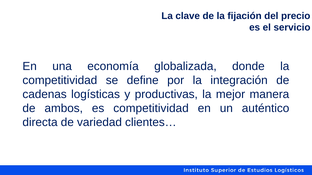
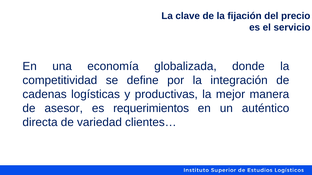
ambos: ambos -> asesor
es competitividad: competitividad -> requerimientos
